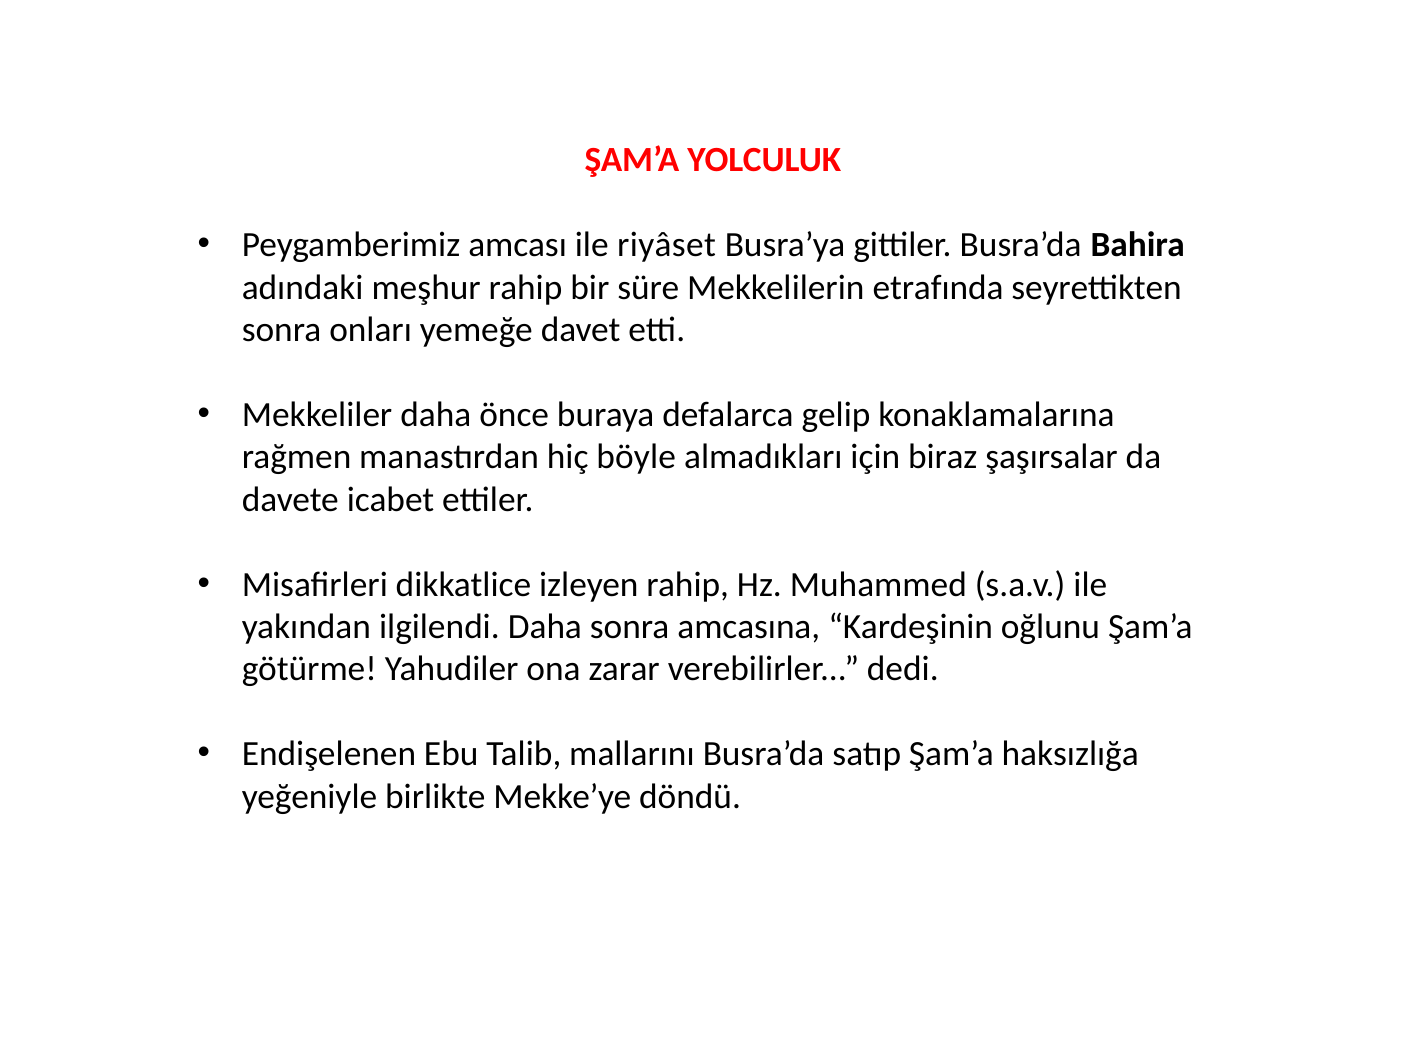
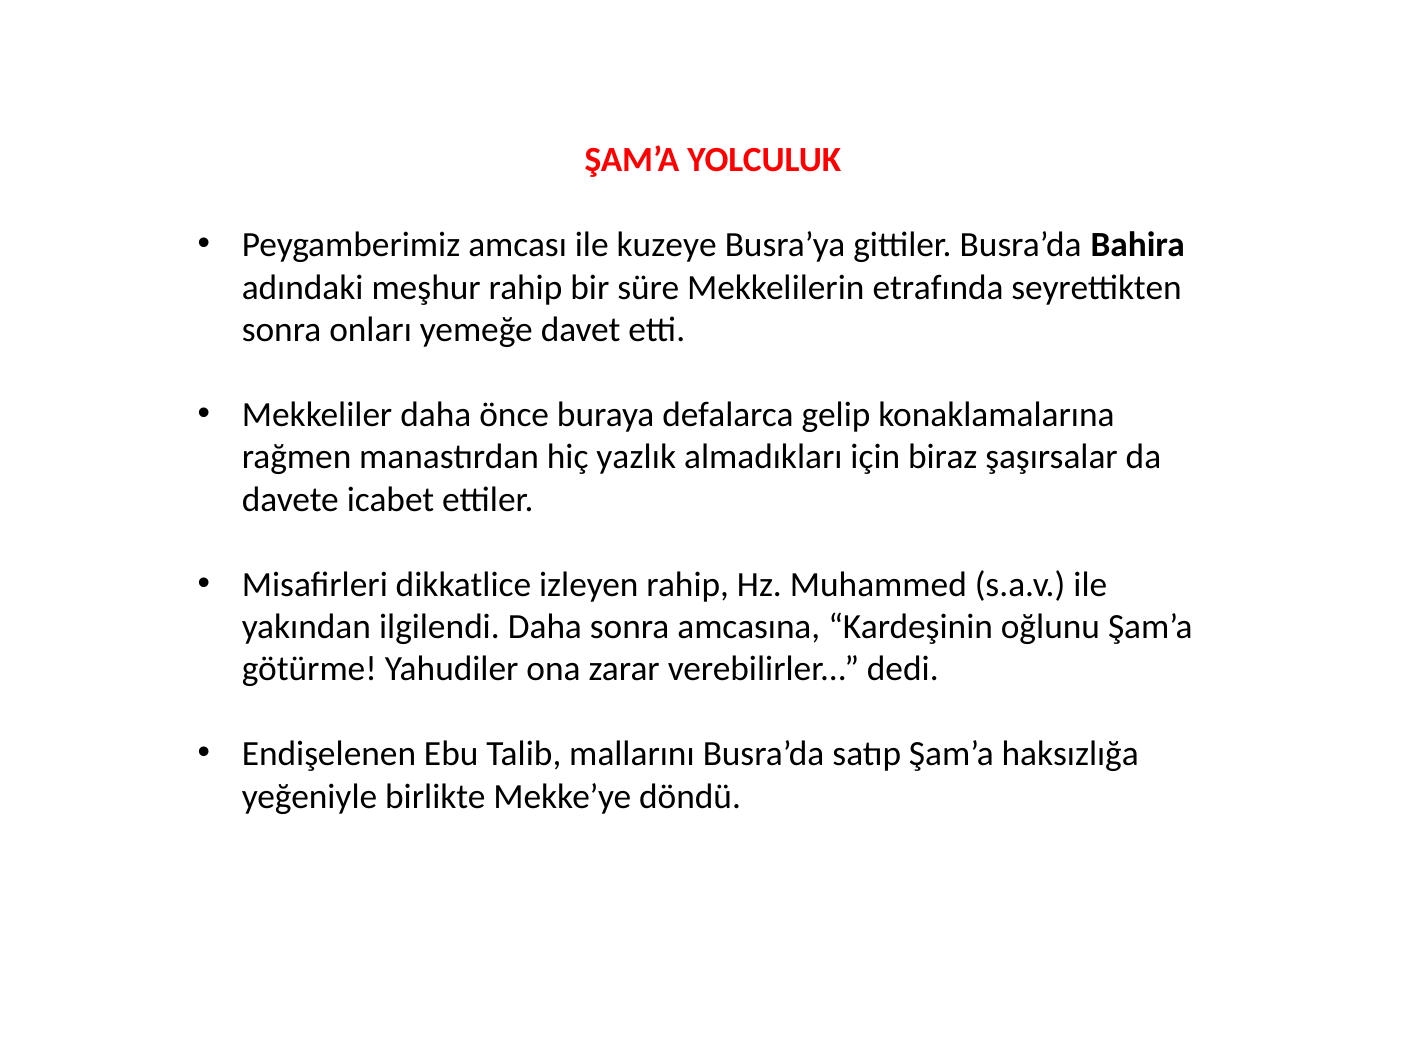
riyâset: riyâset -> kuzeye
böyle: böyle -> yazlık
